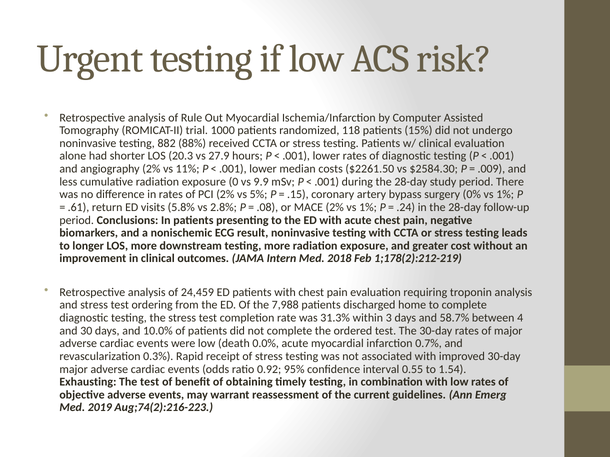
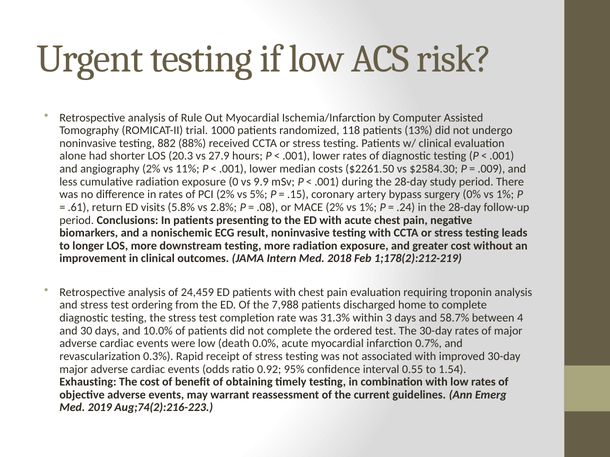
15%: 15% -> 13%
The test: test -> cost
